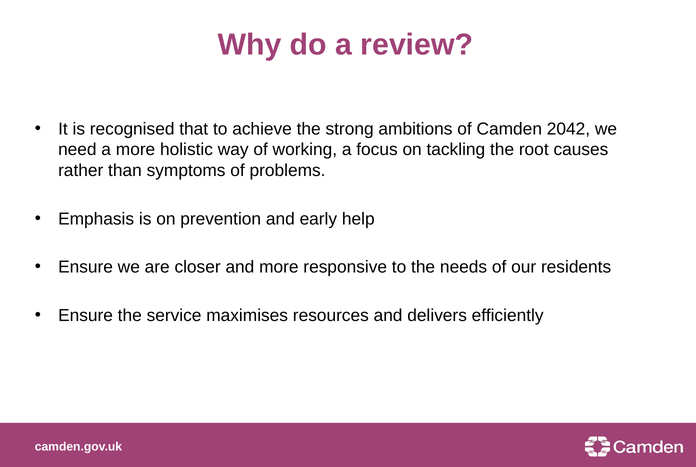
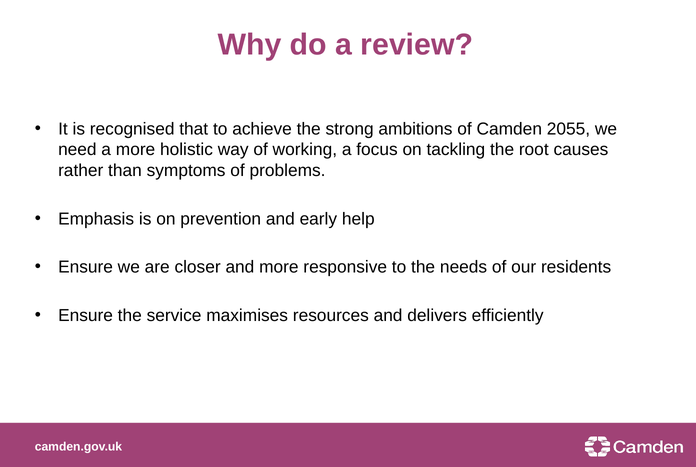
2042: 2042 -> 2055
